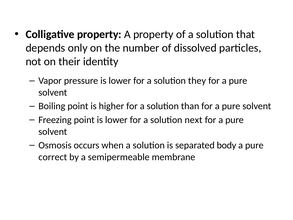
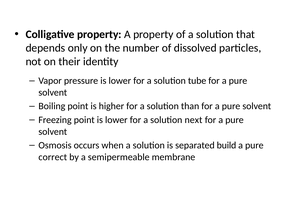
they: they -> tube
body: body -> build
